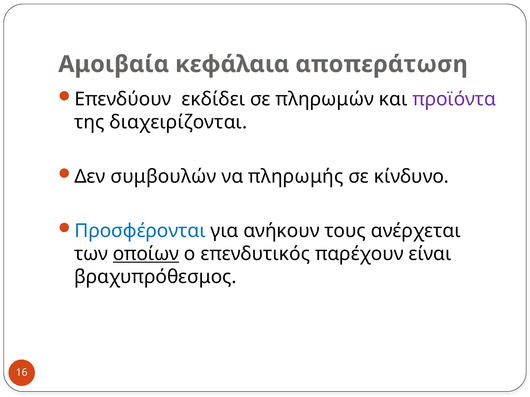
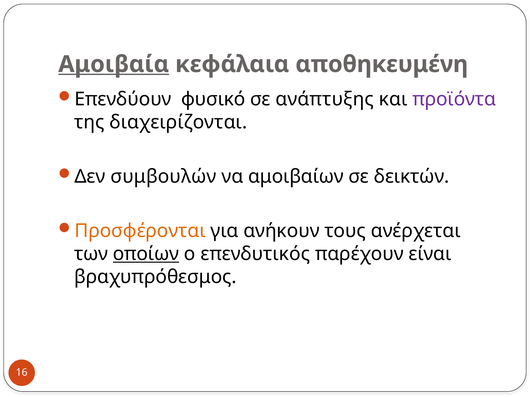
Αμοιβαία underline: none -> present
αποπεράτωση: αποπεράτωση -> αποθηκευμένη
εκδίδει: εκδίδει -> φυσικό
πληρωμών: πληρωμών -> ανάπτυξης
πληρωμής: πληρωμής -> αμοιβαίων
κίνδυνο: κίνδυνο -> δεικτών
Προσφέρονται colour: blue -> orange
